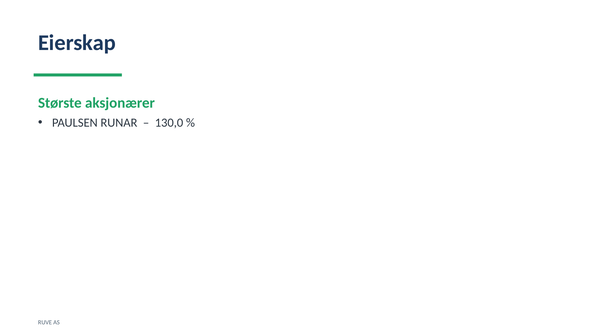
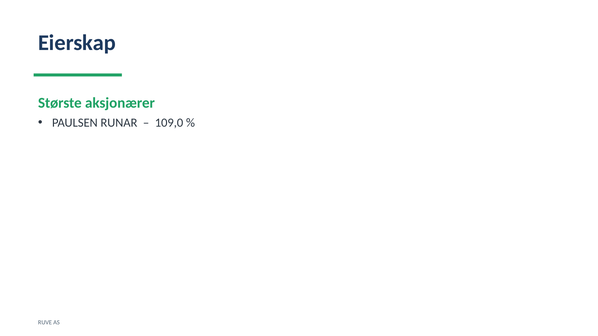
130,0: 130,0 -> 109,0
